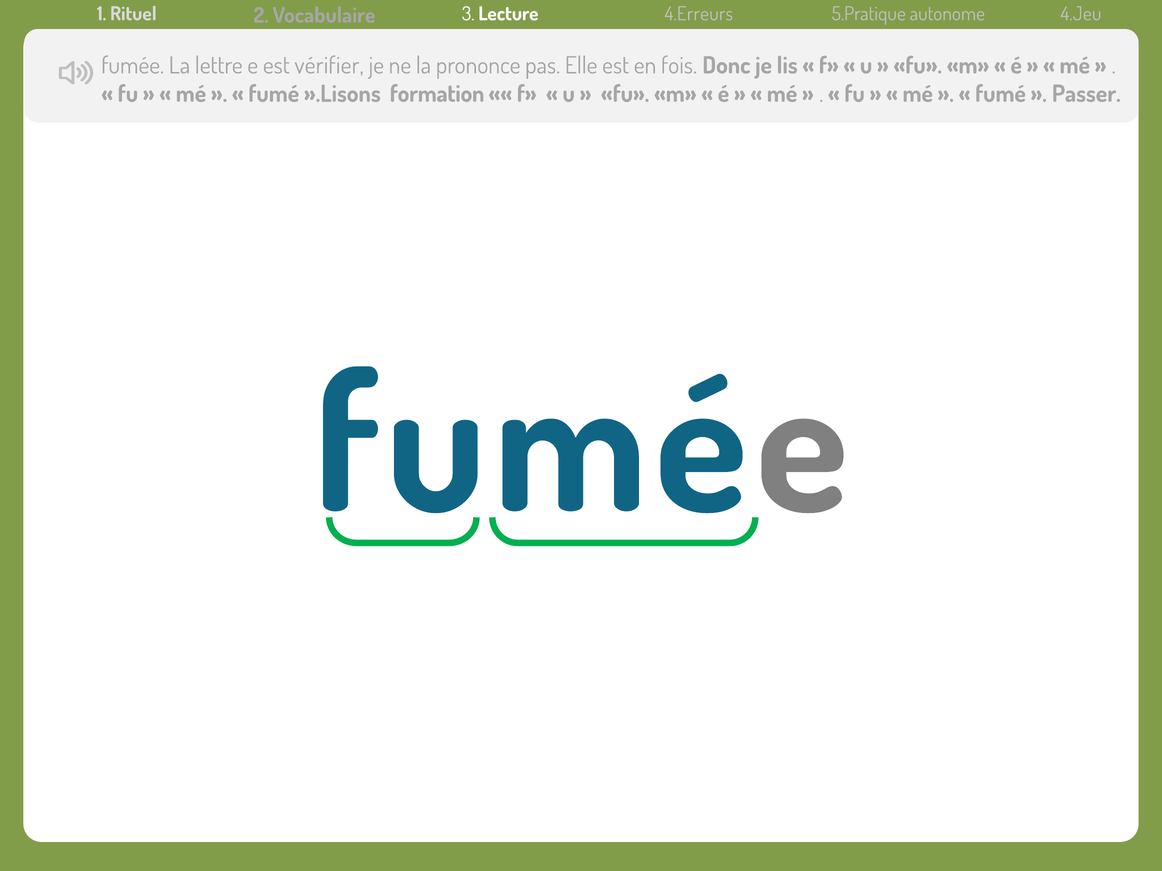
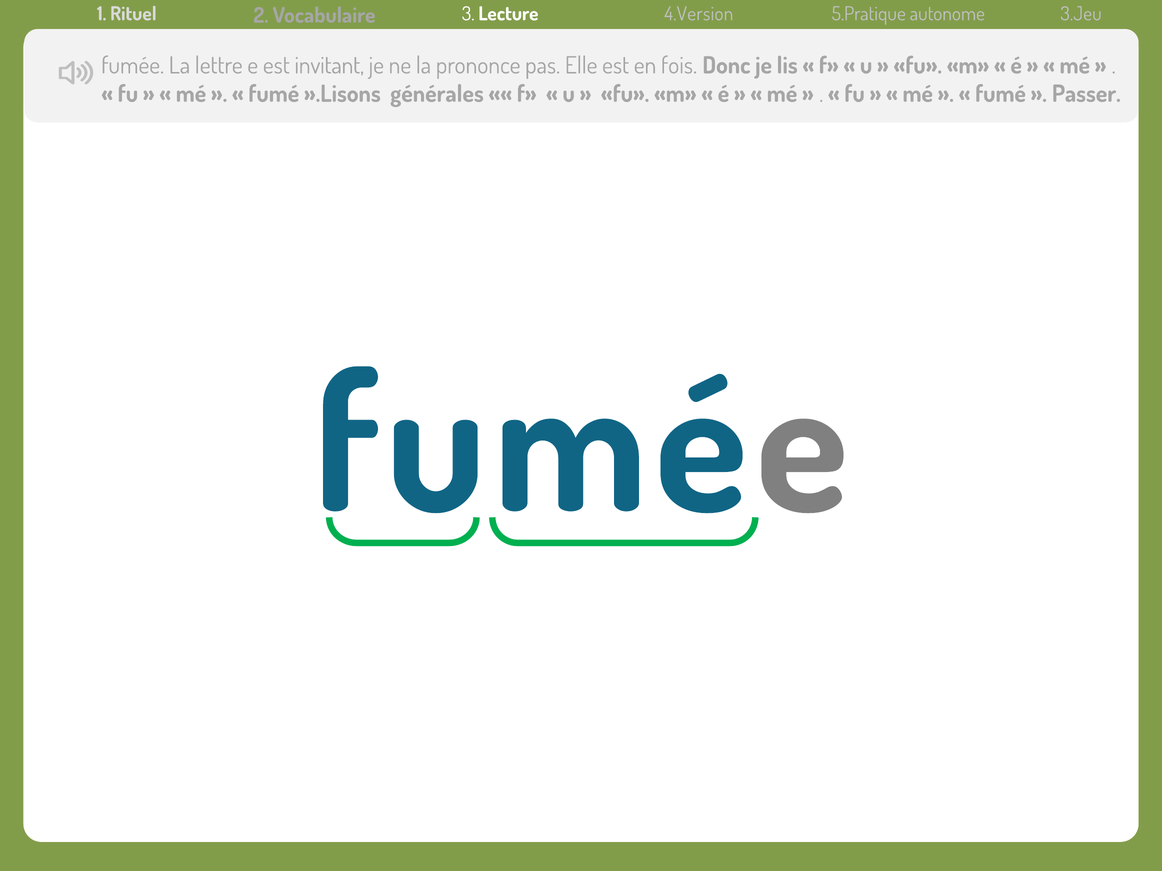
4.Erreurs: 4.Erreurs -> 4.Version
4.Jeu: 4.Jeu -> 3.Jeu
vérifier: vérifier -> invitant
formation: formation -> générales
